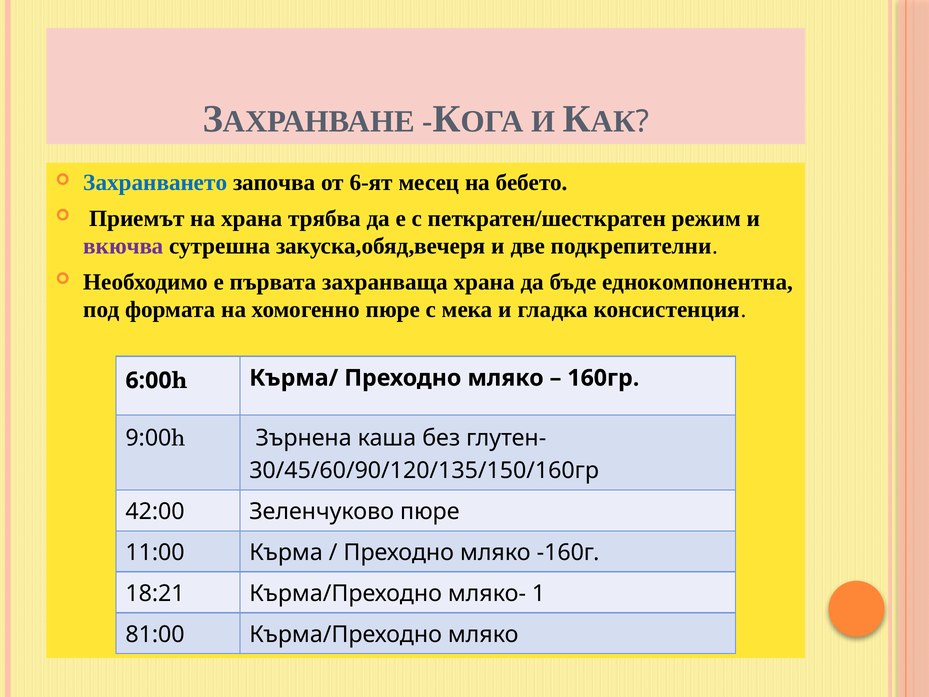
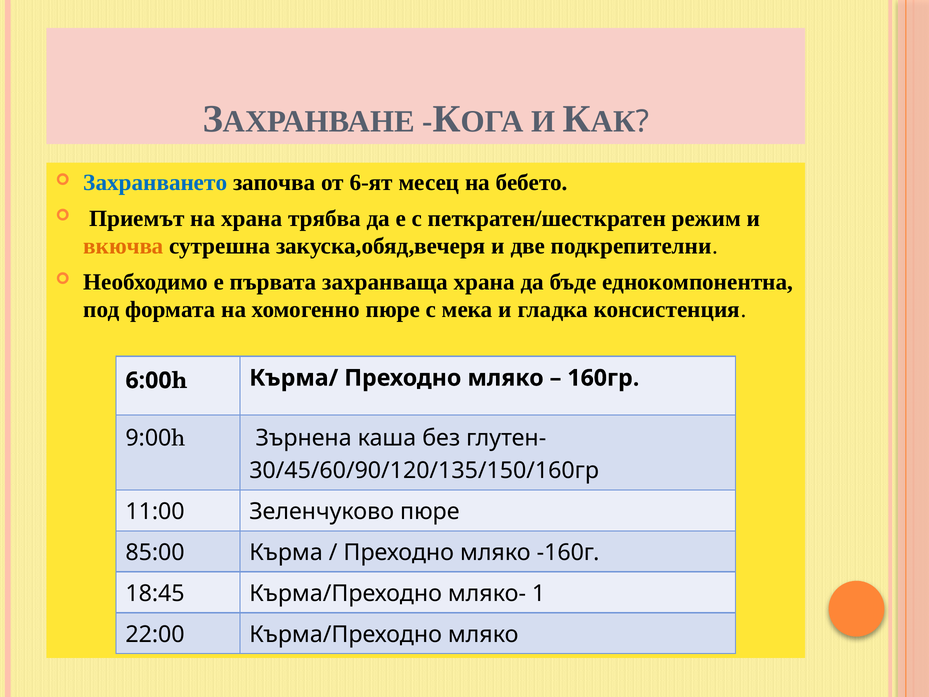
вкючва colour: purple -> orange
42:00: 42:00 -> 11:00
11:00: 11:00 -> 85:00
18:21: 18:21 -> 18:45
81:00: 81:00 -> 22:00
